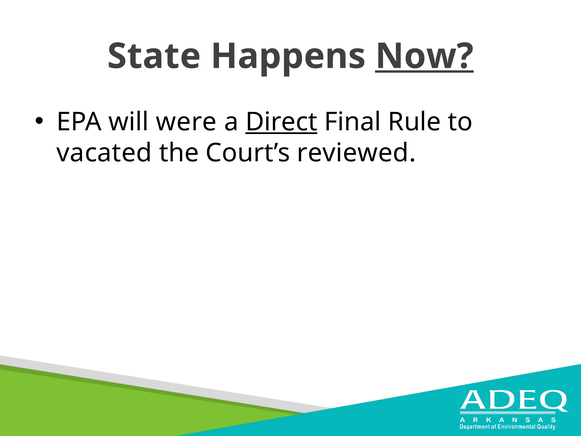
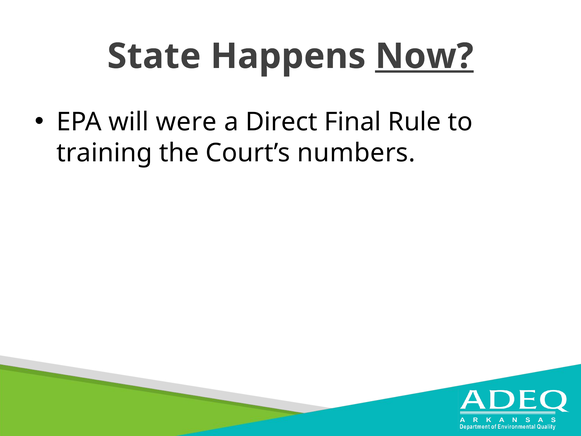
Direct underline: present -> none
vacated: vacated -> training
reviewed: reviewed -> numbers
